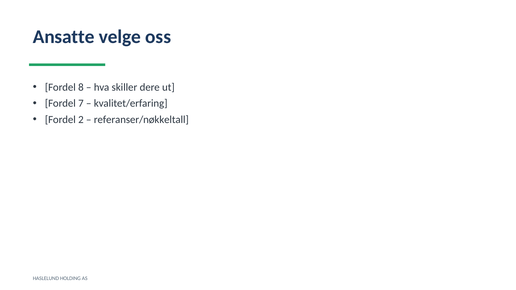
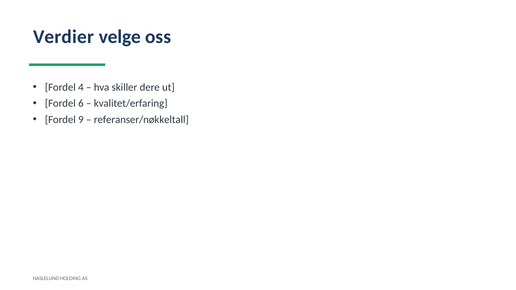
Ansatte: Ansatte -> Verdier
8: 8 -> 4
7: 7 -> 6
2: 2 -> 9
